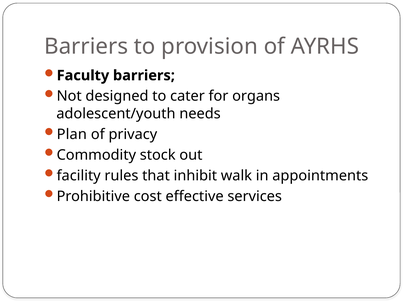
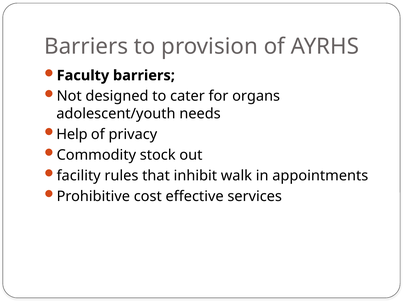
Plan: Plan -> Help
